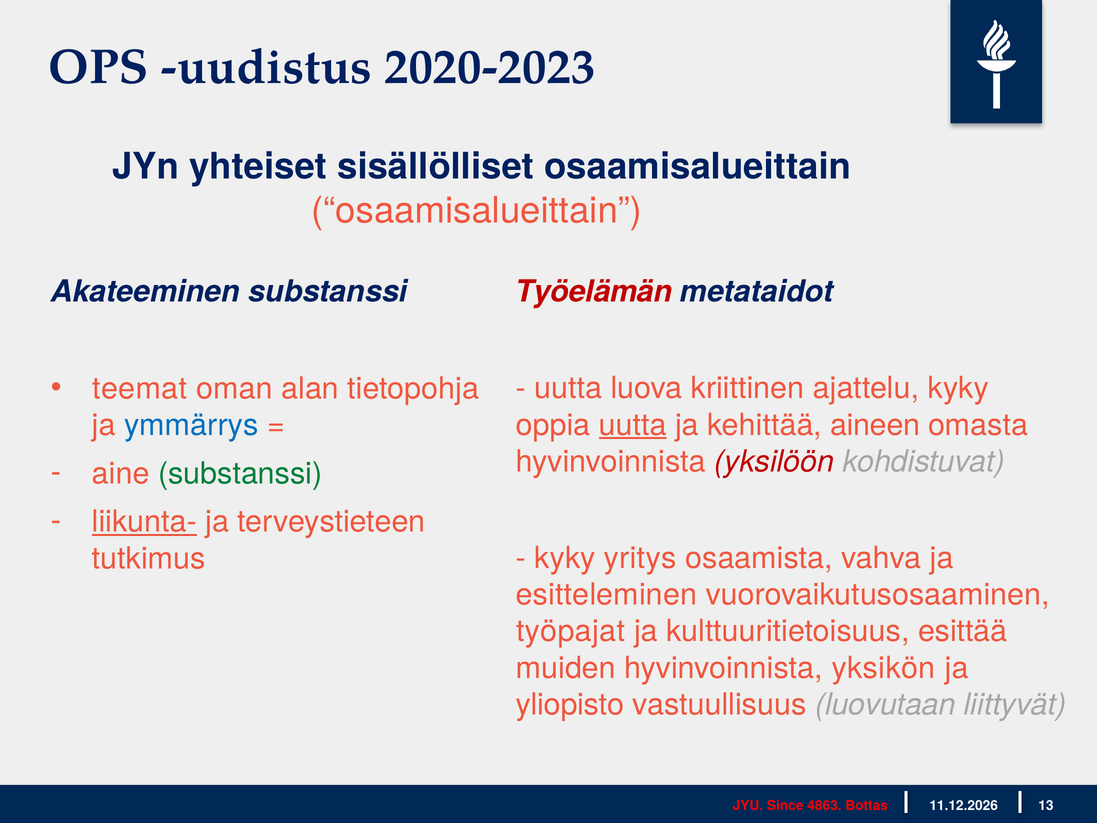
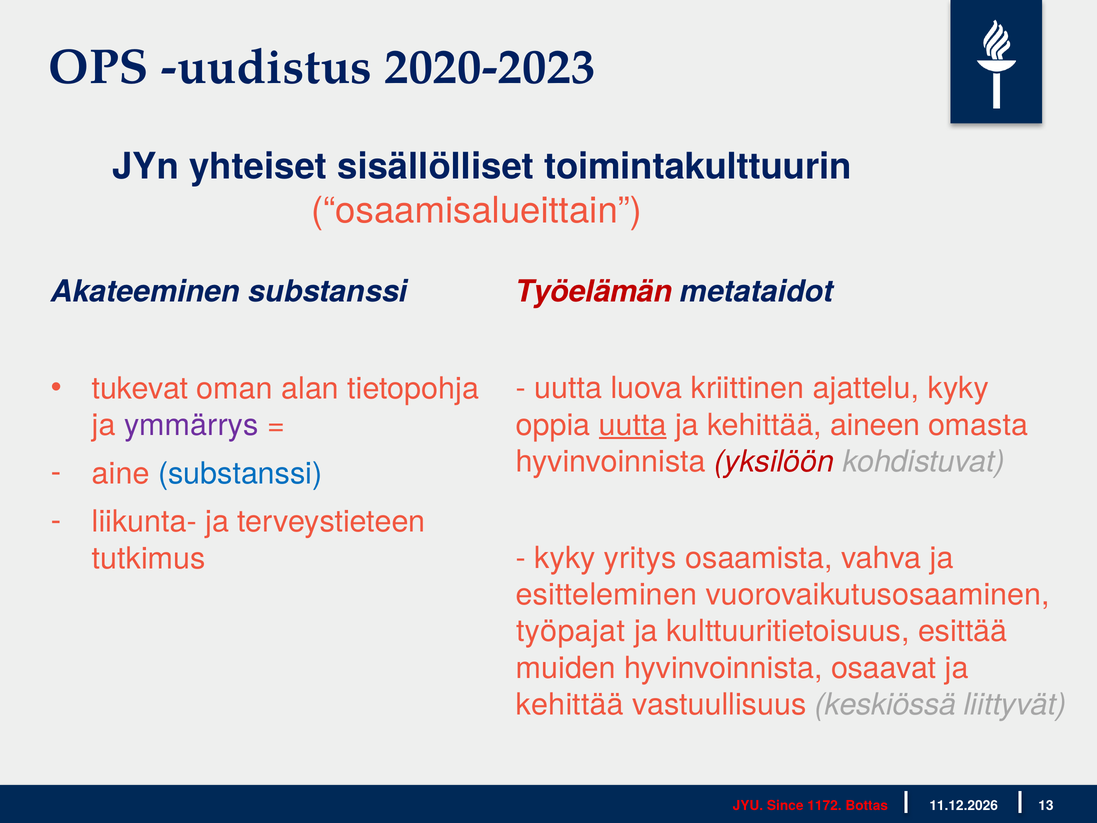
sisällölliset osaamisalueittain: osaamisalueittain -> toimintakulttuurin
teemat: teemat -> tukevat
ymmärrys colour: blue -> purple
substanssi at (240, 473) colour: green -> blue
liikunta- underline: present -> none
yksikön: yksikön -> osaavat
yliopisto at (570, 704): yliopisto -> kehittää
luovutaan: luovutaan -> keskiössä
4863: 4863 -> 1172
